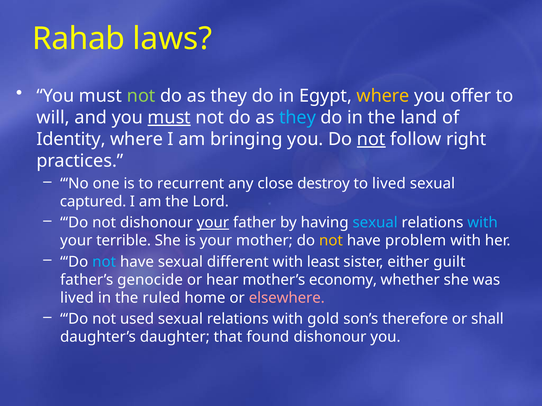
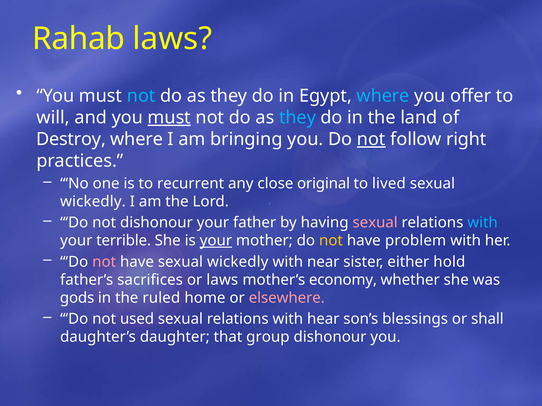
not at (141, 96) colour: light green -> light blue
where at (383, 96) colour: yellow -> light blue
Identity: Identity -> Destroy
destroy: destroy -> original
captured at (93, 202): captured -> wickedly
your at (213, 223) underline: present -> none
sexual at (375, 223) colour: light blue -> pink
your at (216, 241) underline: none -> present
not at (104, 262) colour: light blue -> pink
have sexual different: different -> wickedly
least: least -> near
guilt: guilt -> hold
genocide: genocide -> sacrifices
or hear: hear -> laws
lived at (77, 298): lived -> gods
gold: gold -> hear
therefore: therefore -> blessings
found: found -> group
